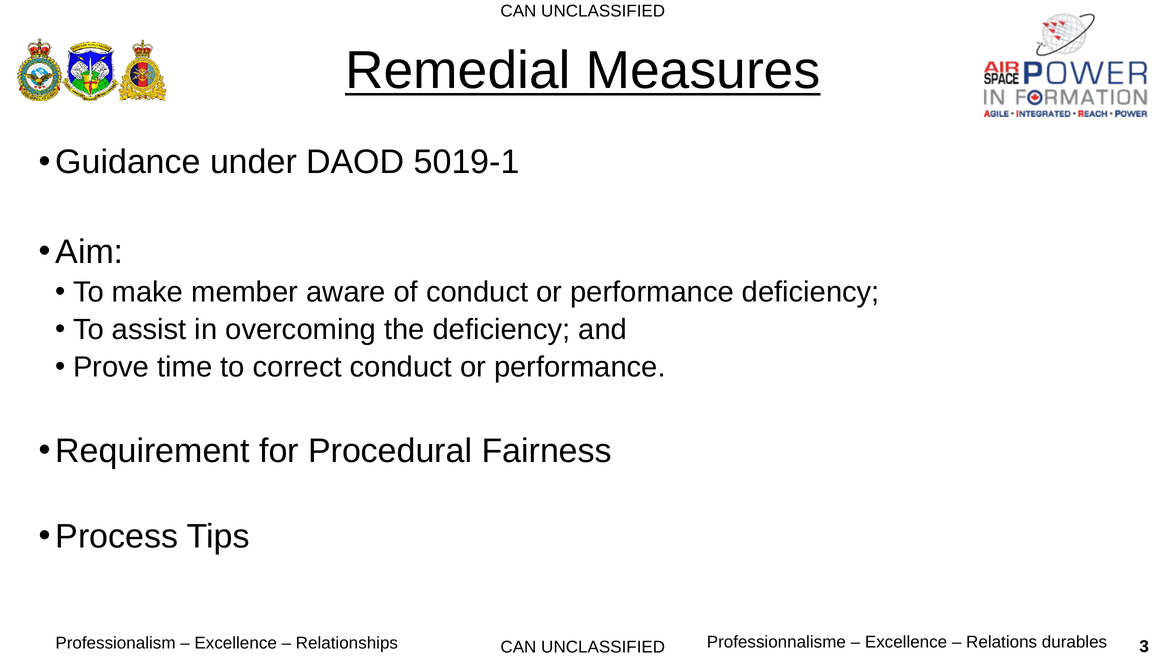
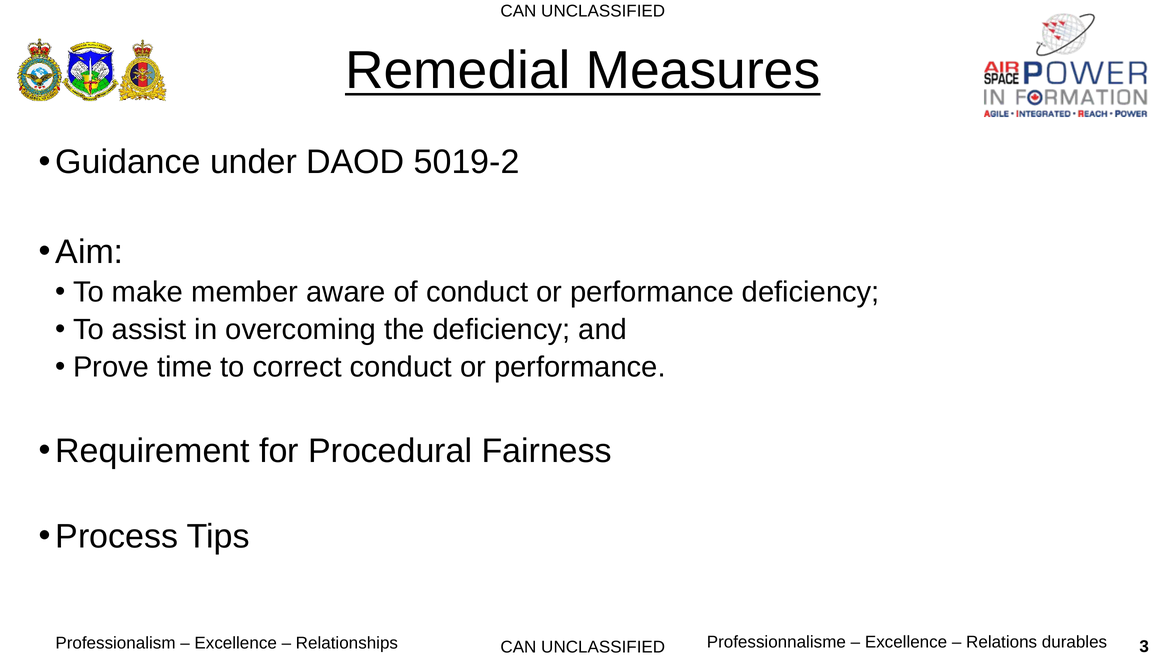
5019-1: 5019-1 -> 5019-2
